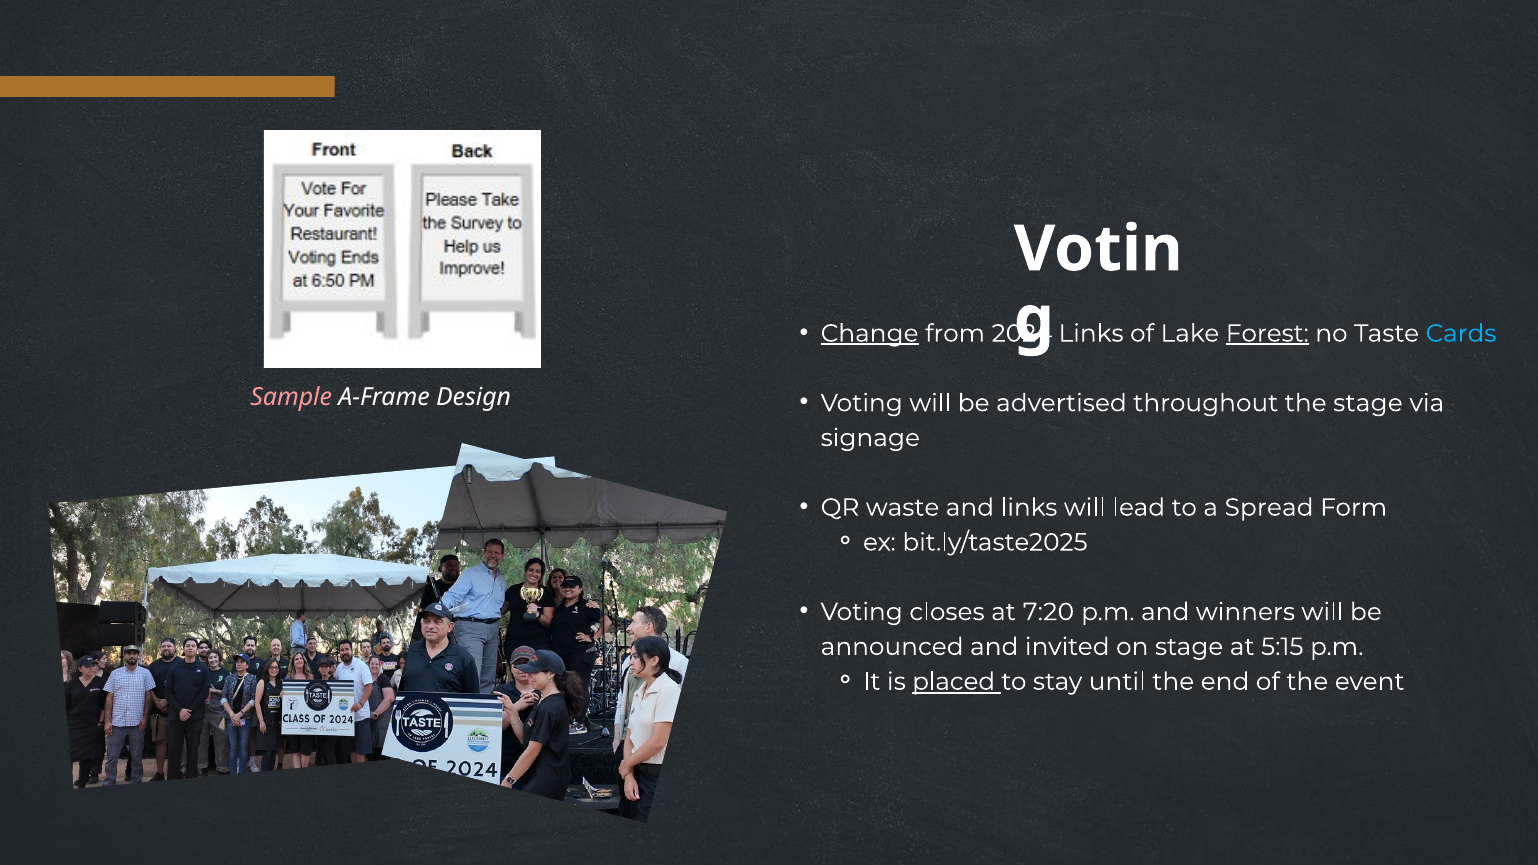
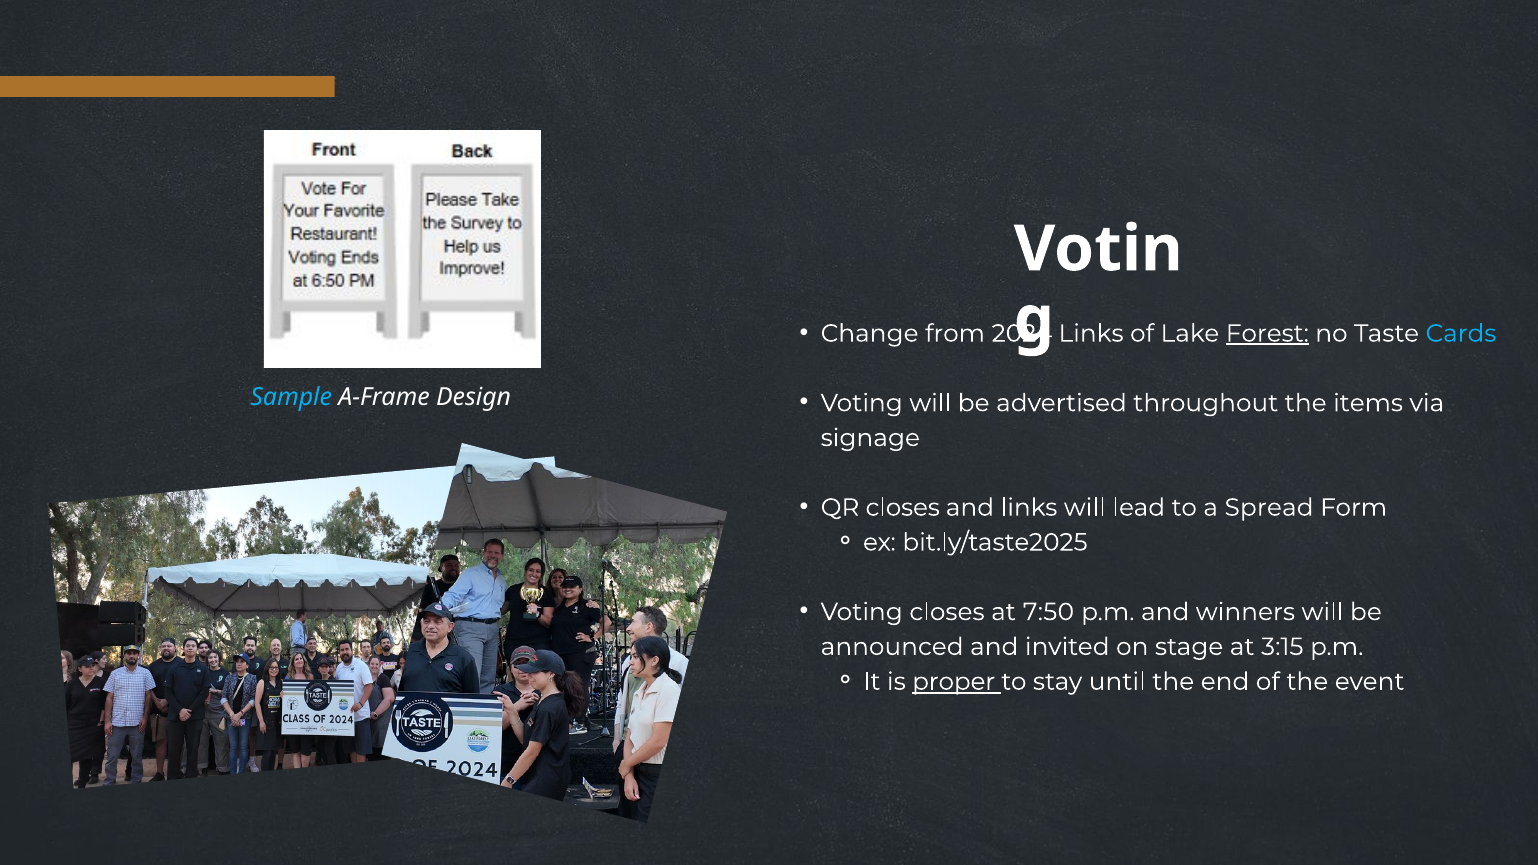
Change underline: present -> none
the stage: stage -> items
Sample colour: pink -> light blue
QR waste: waste -> closes
7:20: 7:20 -> 7:50
5:15: 5:15 -> 3:15
placed: placed -> proper
